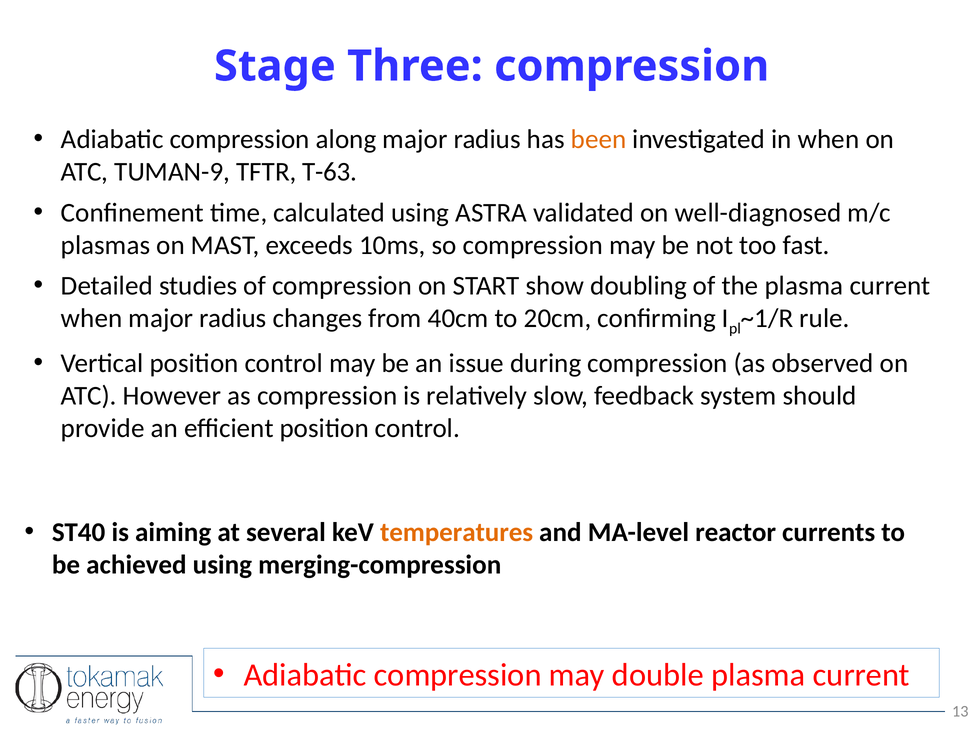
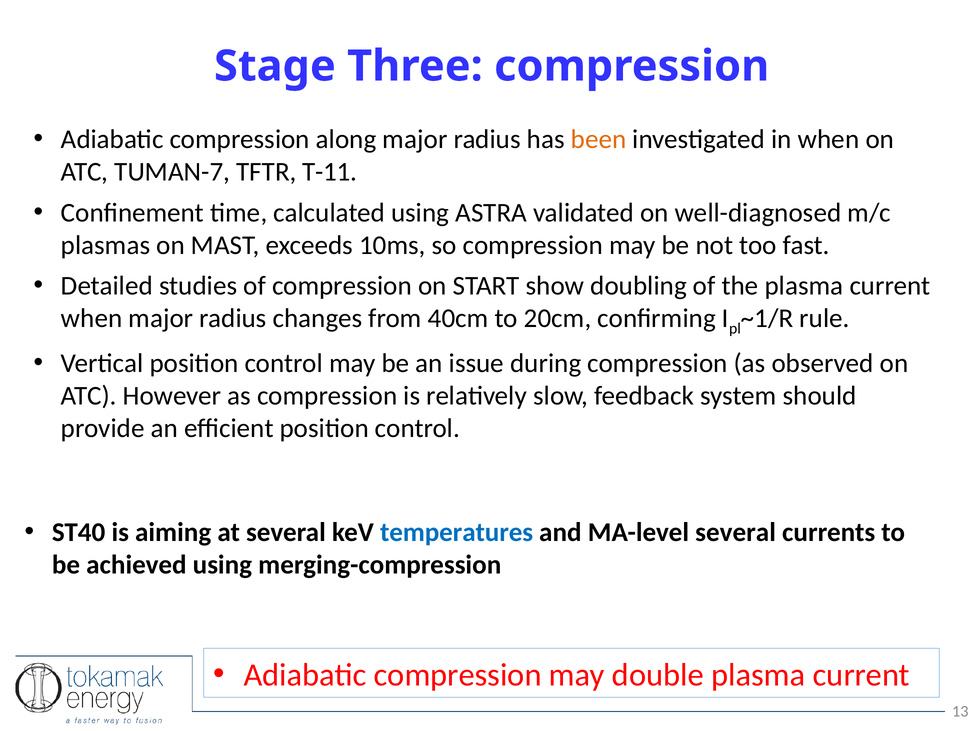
TUMAN-9: TUMAN-9 -> TUMAN-7
T-63: T-63 -> T-11
temperatures colour: orange -> blue
MA-level reactor: reactor -> several
